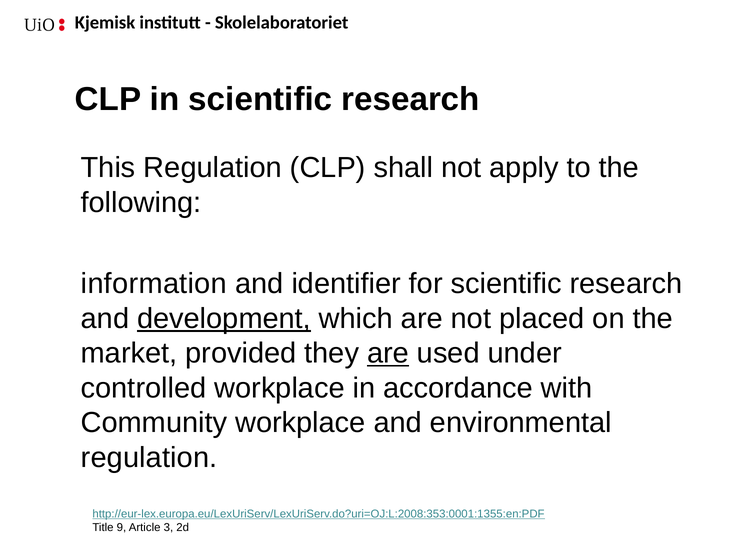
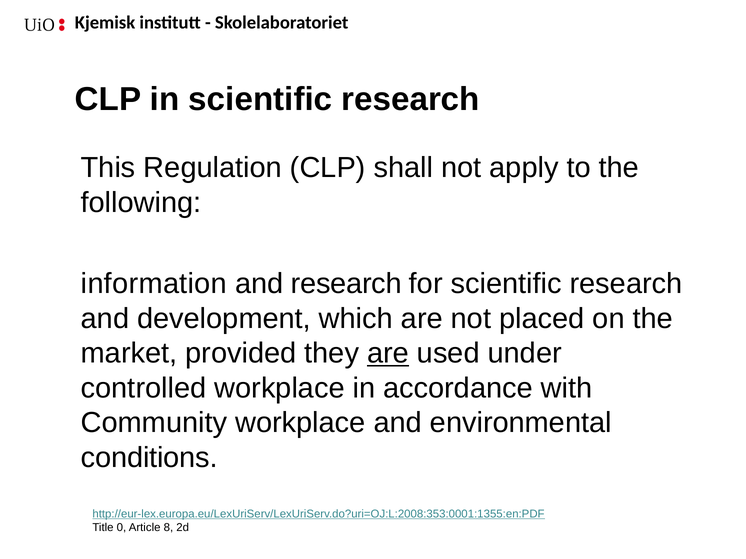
and identifier: identifier -> research
development underline: present -> none
regulation at (149, 458): regulation -> conditions
9: 9 -> 0
3: 3 -> 8
